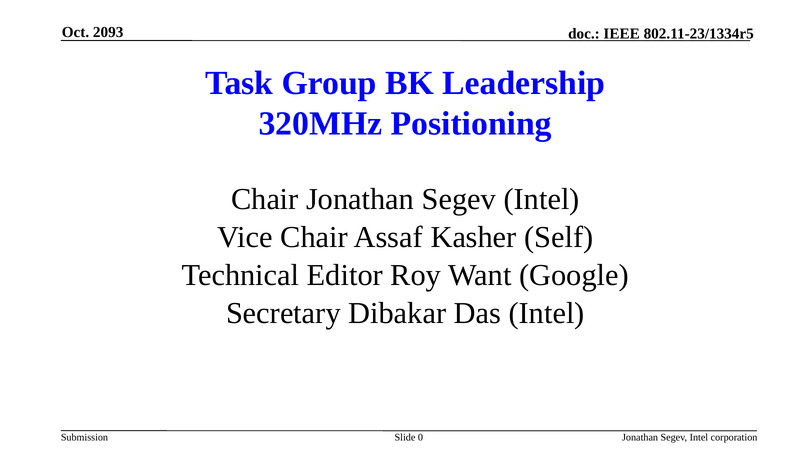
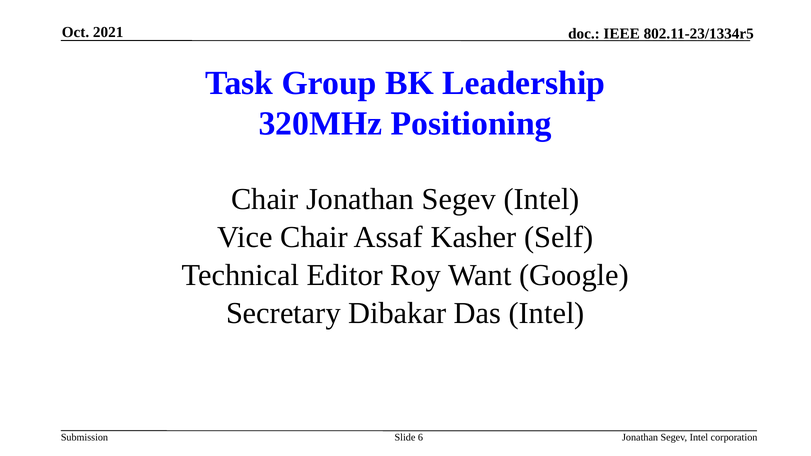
2093: 2093 -> 2021
0: 0 -> 6
